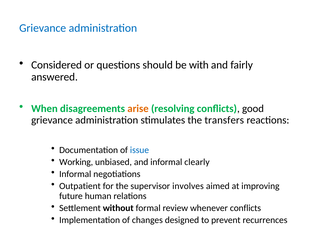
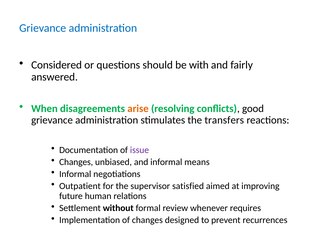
issue colour: blue -> purple
Working at (76, 162): Working -> Changes
clearly: clearly -> means
involves: involves -> satisfied
whenever conflicts: conflicts -> requires
